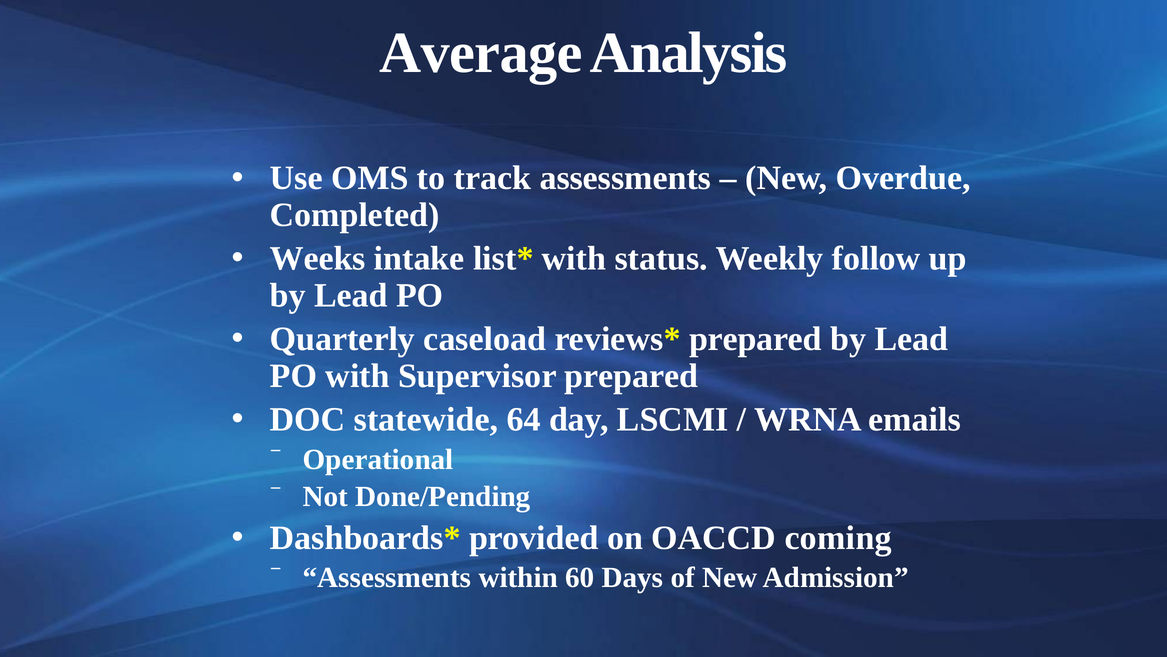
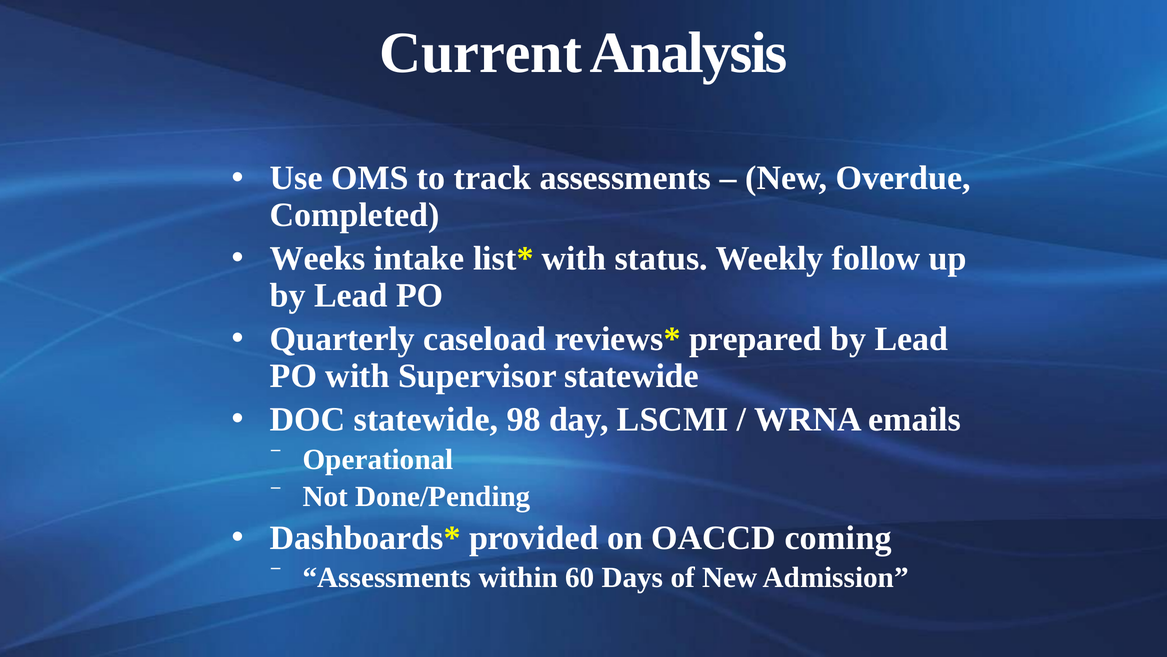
Average: Average -> Current
Supervisor prepared: prepared -> statewide
64: 64 -> 98
